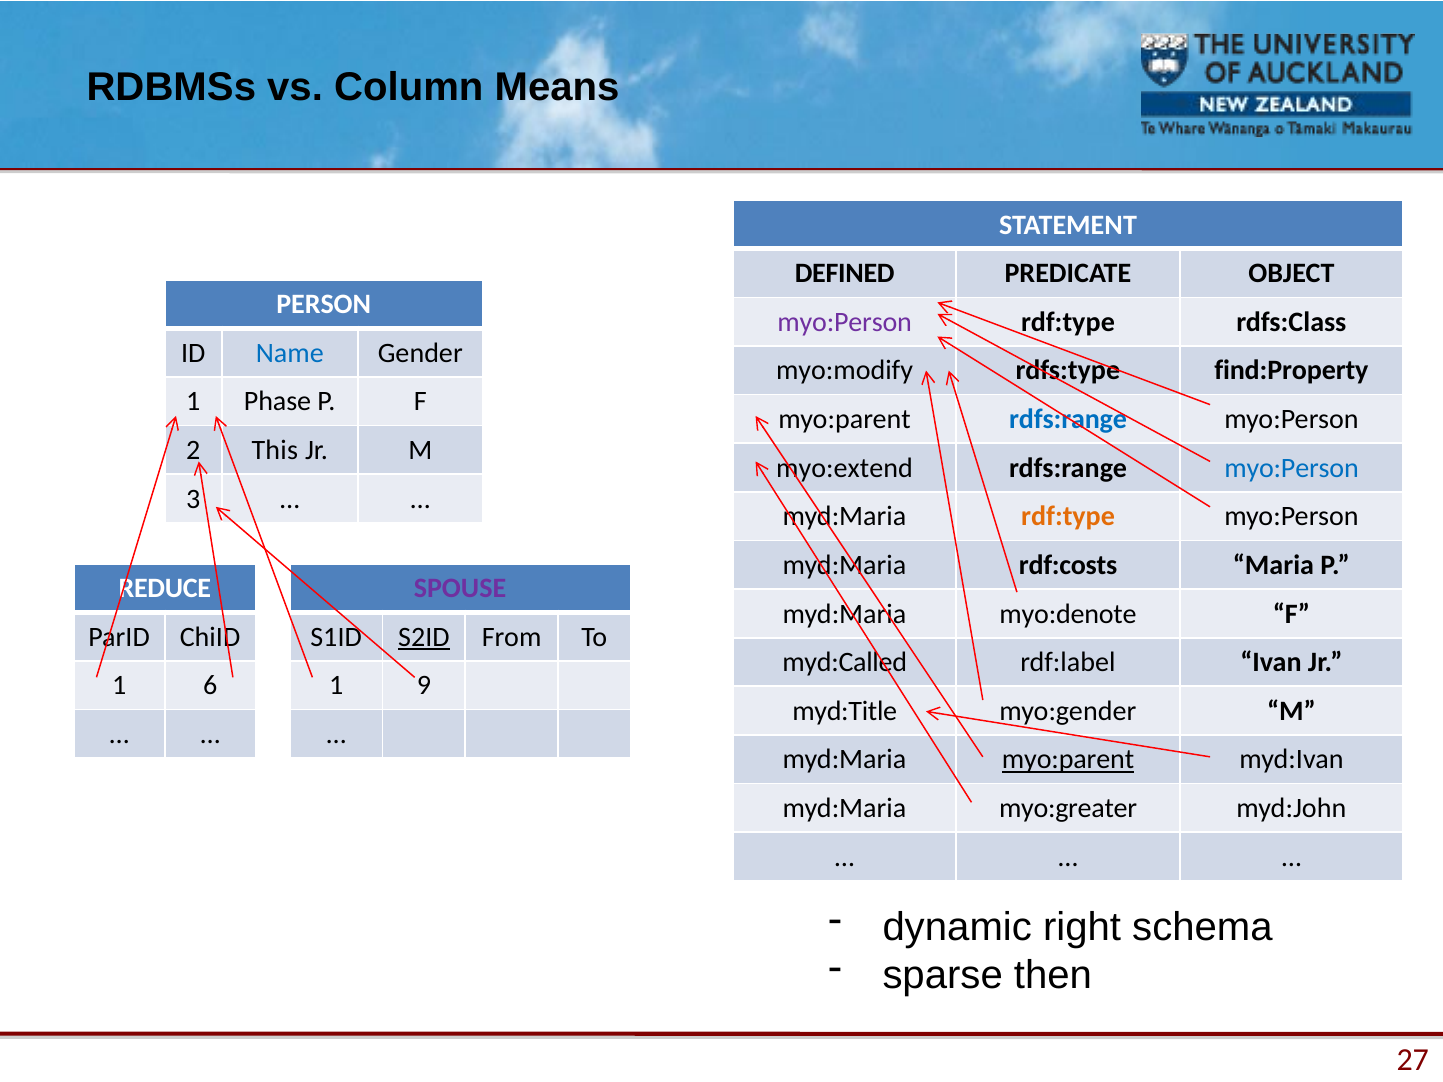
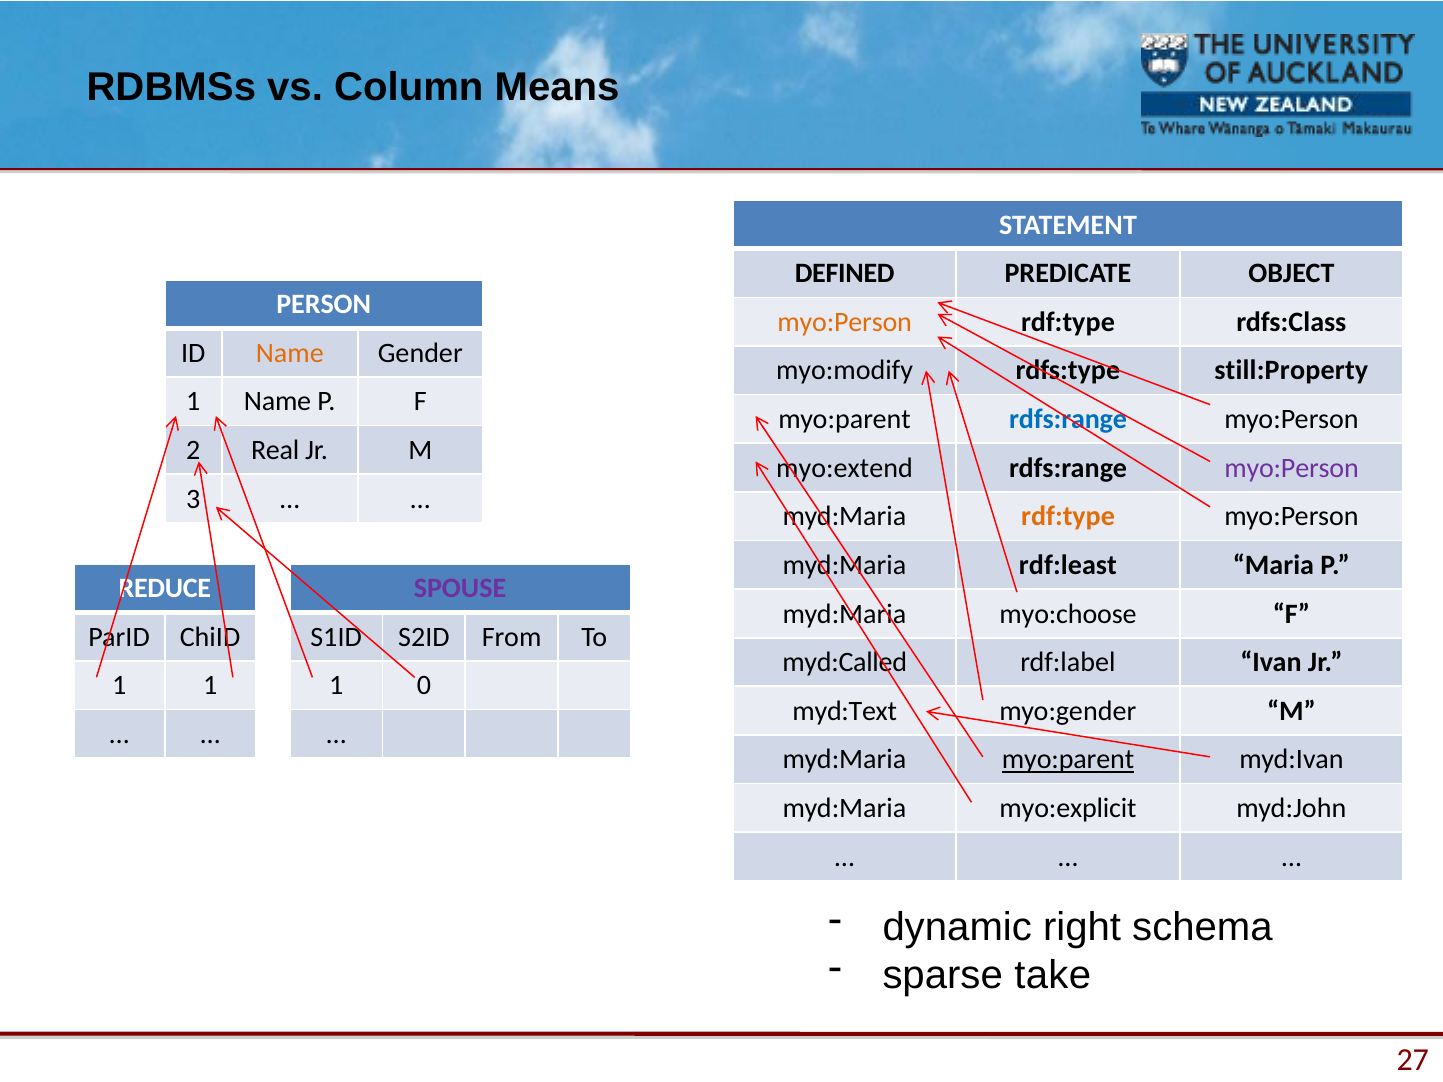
myo:Person at (845, 322) colour: purple -> orange
Name at (290, 353) colour: blue -> orange
find:Property: find:Property -> still:Property
1 Phase: Phase -> Name
This: This -> Real
myo:Person at (1292, 468) colour: blue -> purple
rdf:costs: rdf:costs -> rdf:least
myo:denote: myo:denote -> myo:choose
S2ID underline: present -> none
1 6: 6 -> 1
9: 9 -> 0
myd:Title: myd:Title -> myd:Text
myo:greater: myo:greater -> myo:explicit
then: then -> take
